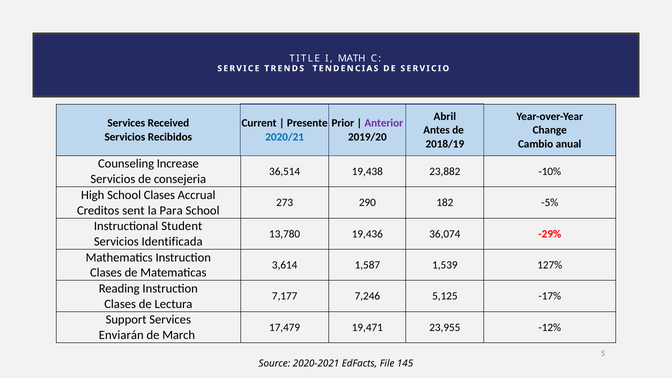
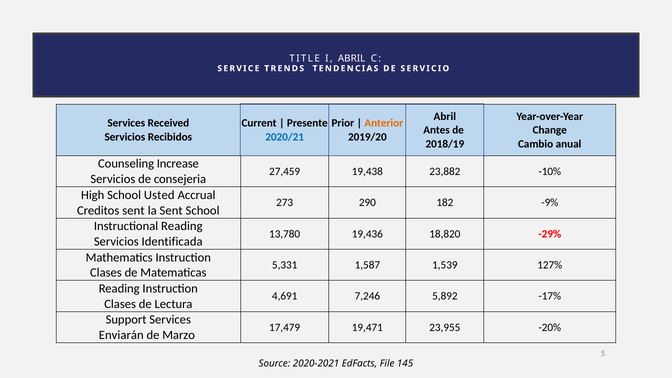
I MATH: MATH -> ABRIL
Anterior colour: purple -> orange
36,514: 36,514 -> 27,459
School Clases: Clases -> Usted
-5%: -5% -> -9%
la Para: Para -> Sent
Instructional Student: Student -> Reading
36,074: 36,074 -> 18,820
3,614: 3,614 -> 5,331
7,177: 7,177 -> 4,691
5,125: 5,125 -> 5,892
-12%: -12% -> -20%
March: March -> Marzo
